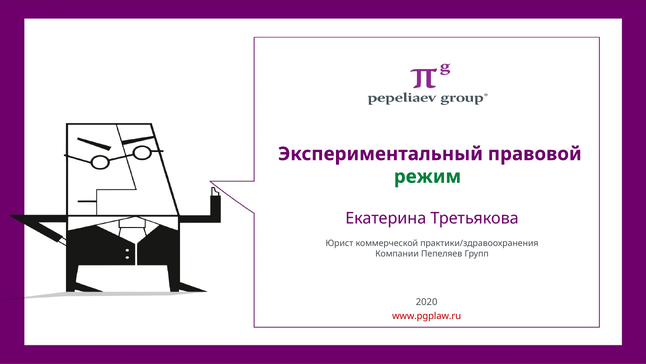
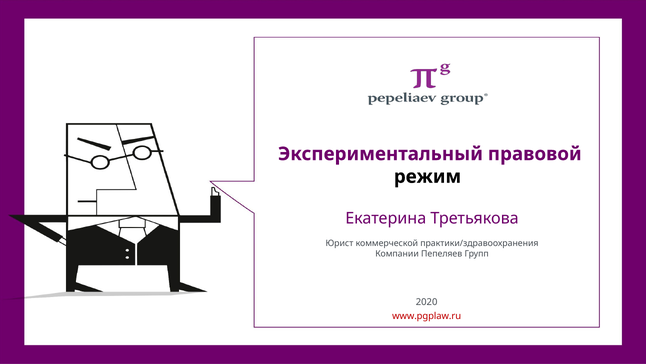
режим colour: green -> black
